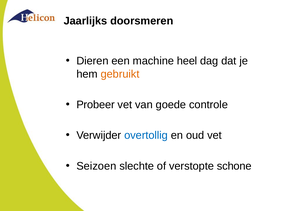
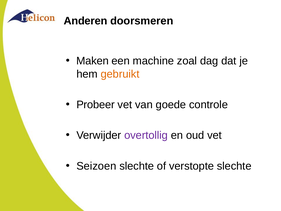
Jaarlijks: Jaarlijks -> Anderen
Dieren: Dieren -> Maken
heel: heel -> zoal
overtollig colour: blue -> purple
verstopte schone: schone -> slechte
